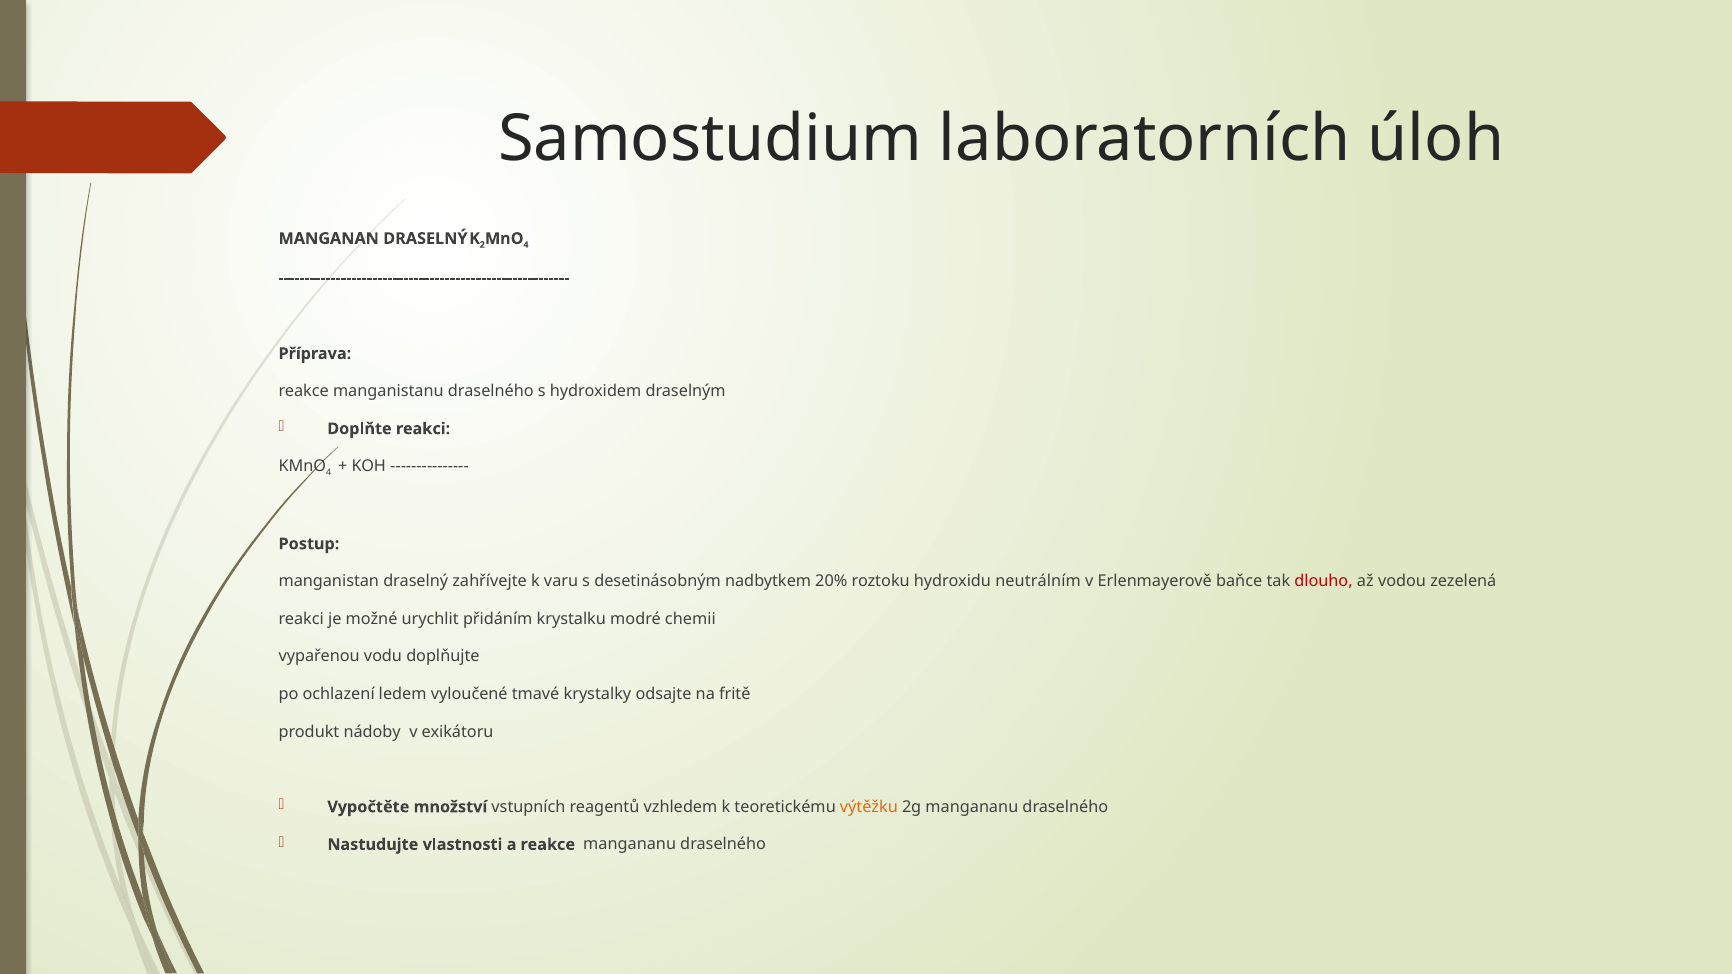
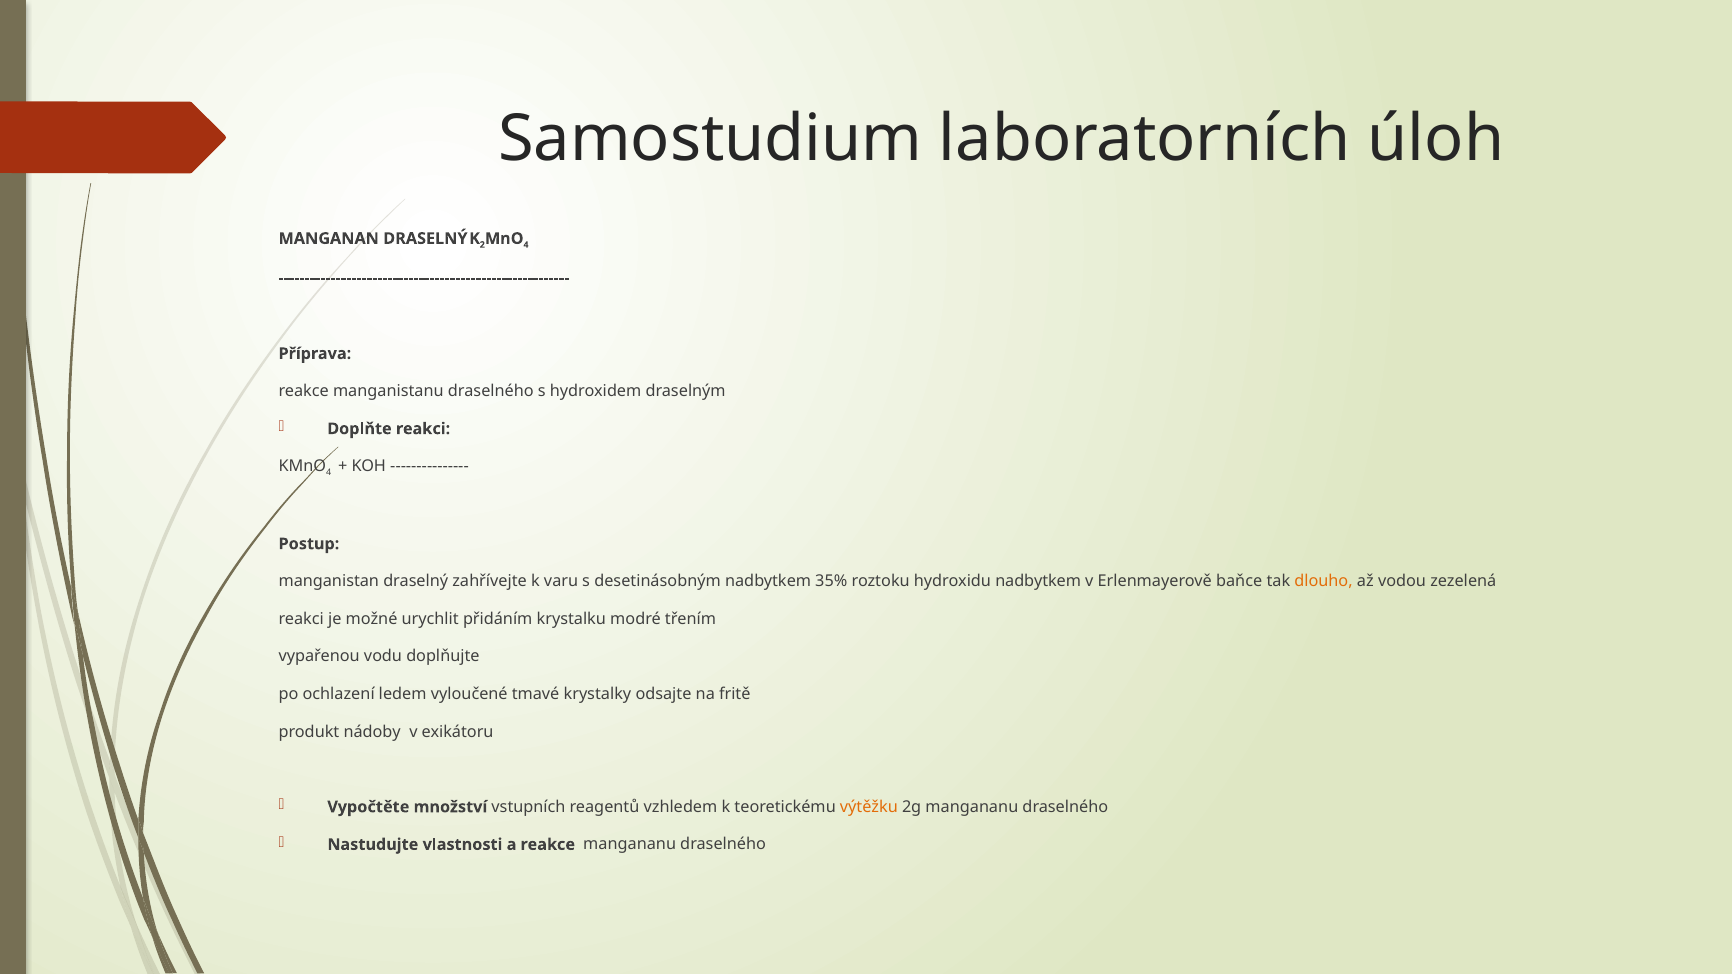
20%: 20% -> 35%
hydroxidu neutrálním: neutrálním -> nadbytkem
dlouho colour: red -> orange
chemii: chemii -> třením
